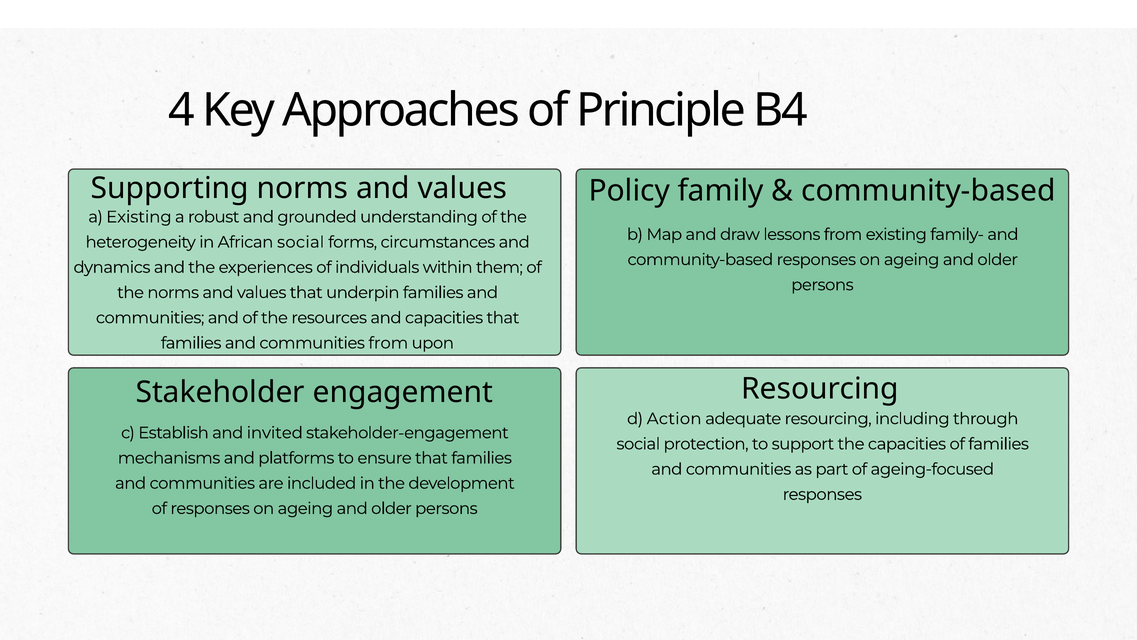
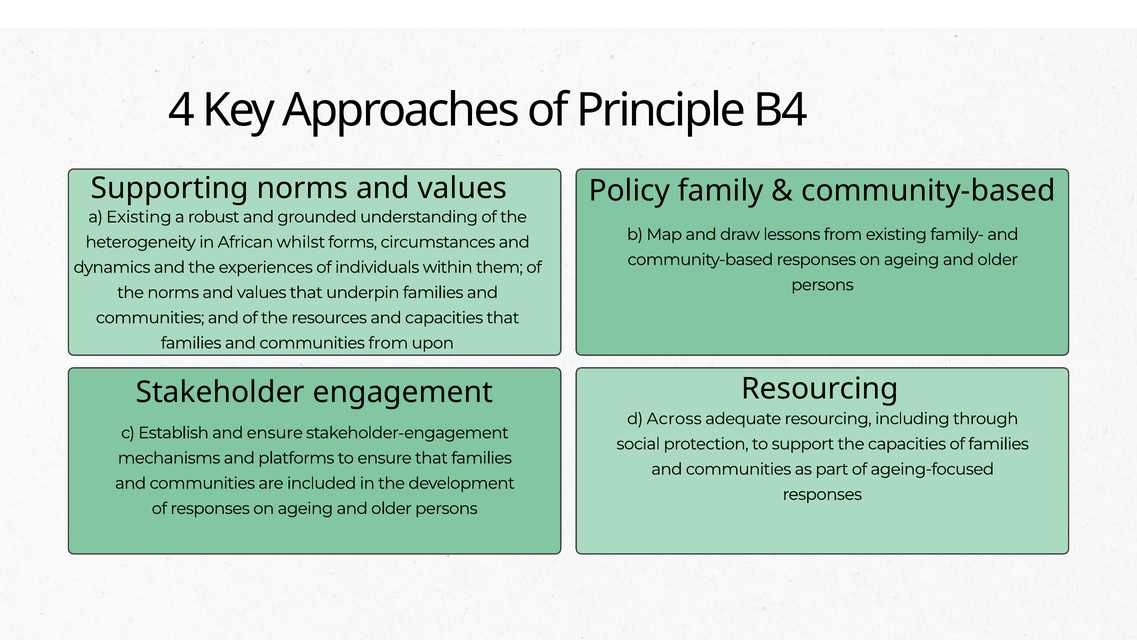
African social: social -> whilst
Action: Action -> Across
and invited: invited -> ensure
